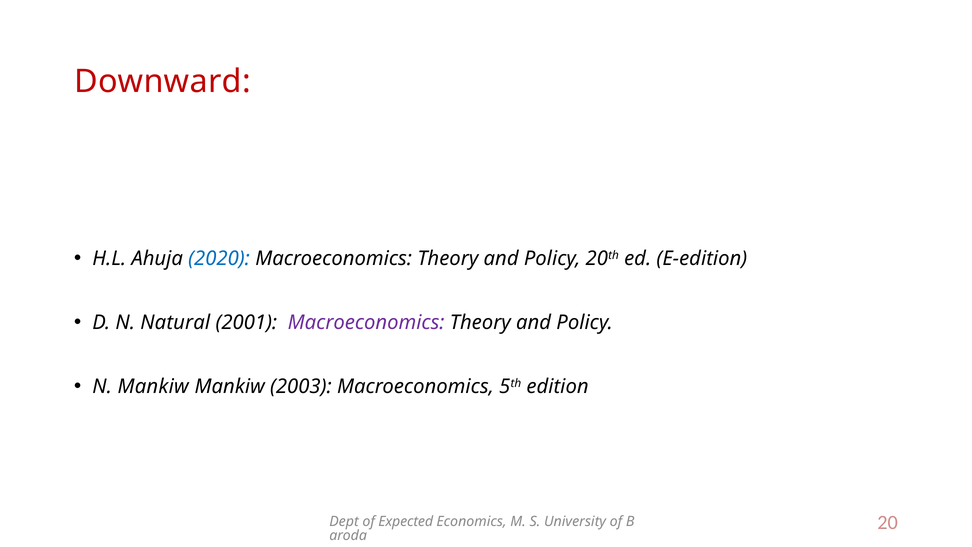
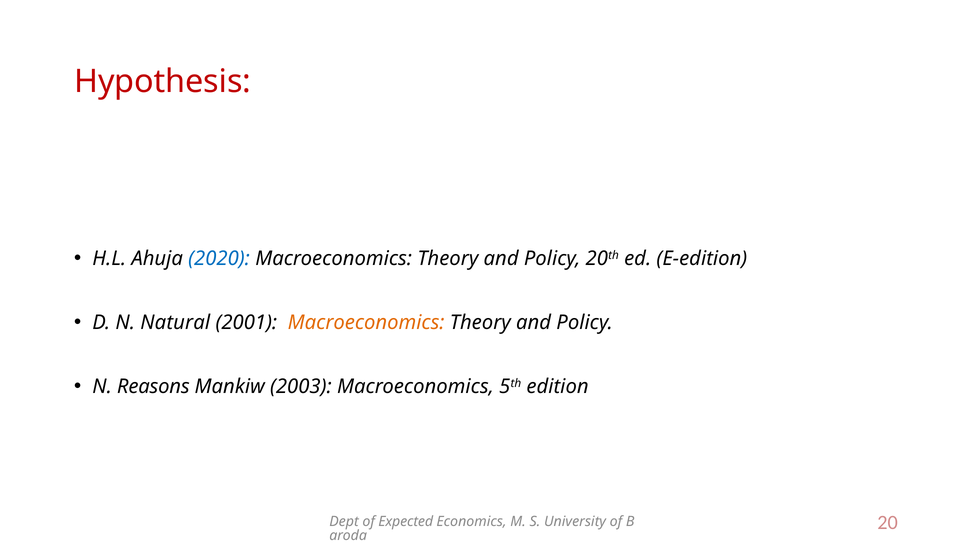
Downward: Downward -> Hypothesis
Macroeconomics at (366, 322) colour: purple -> orange
N Mankiw: Mankiw -> Reasons
